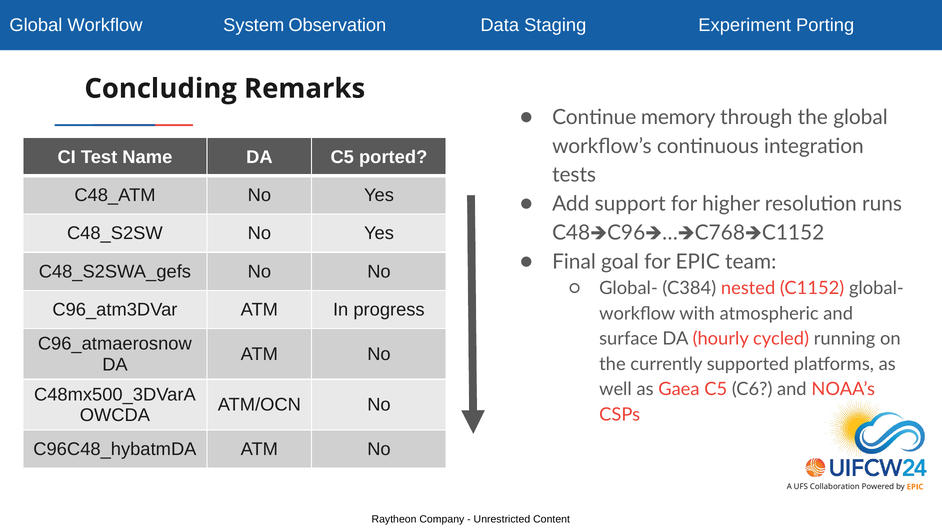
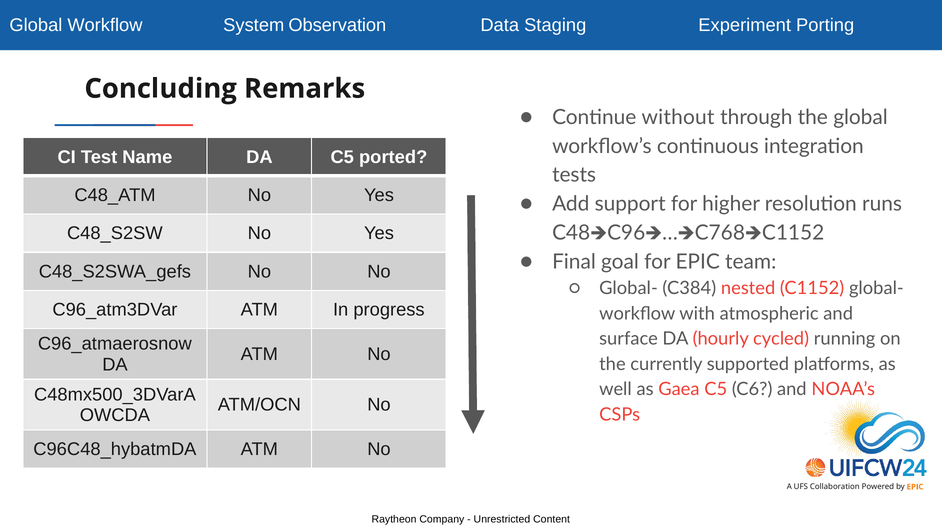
memory: memory -> without
